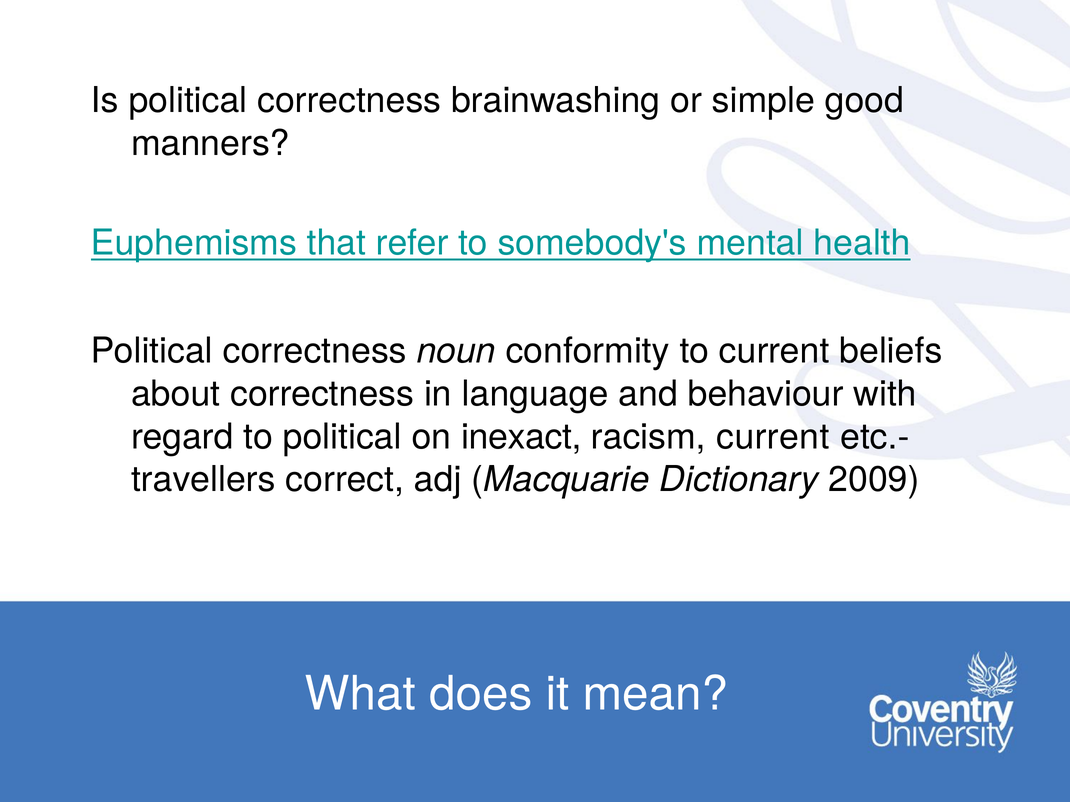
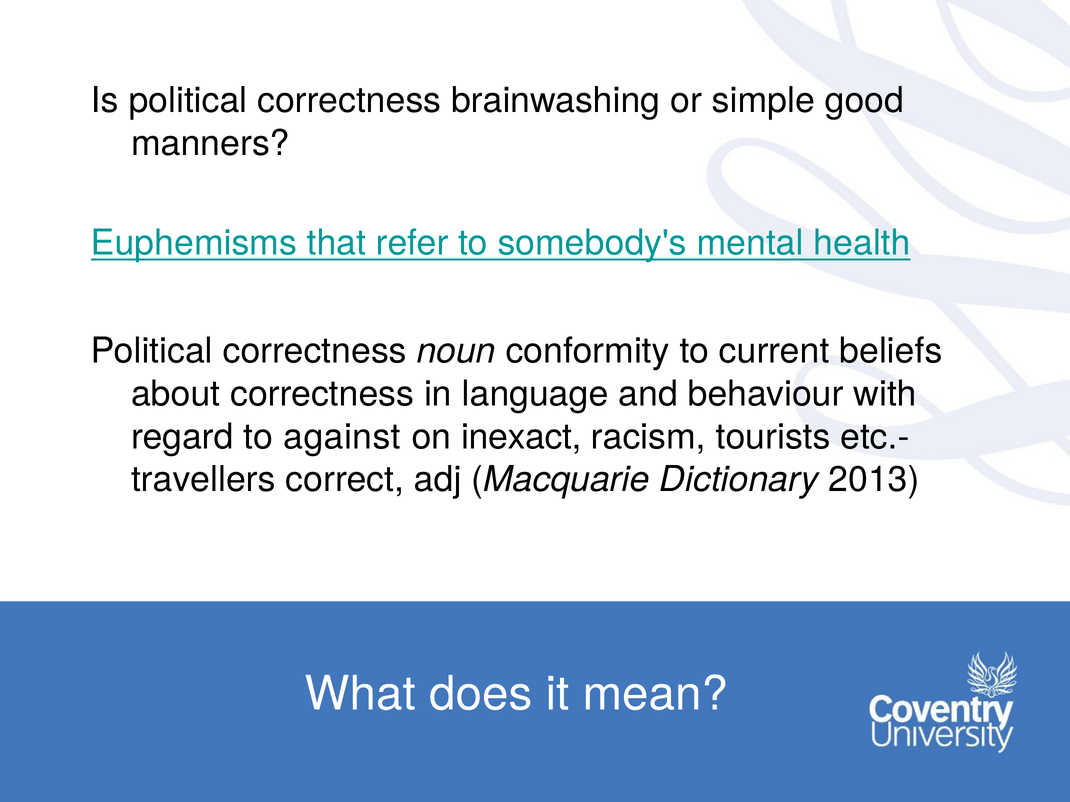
to political: political -> against
racism current: current -> tourists
2009: 2009 -> 2013
